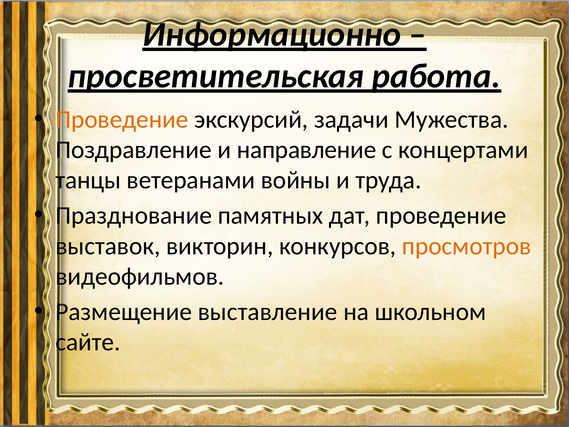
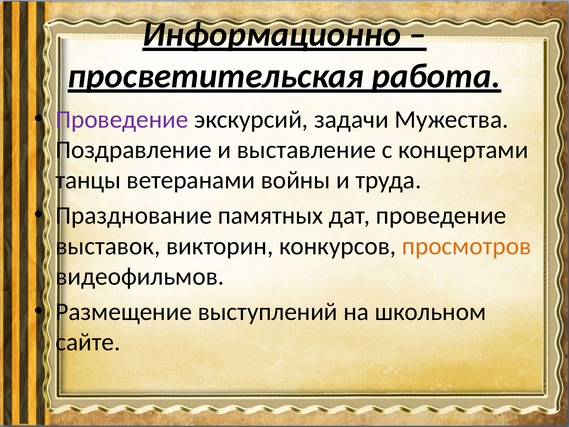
Проведение at (122, 119) colour: orange -> purple
направление: направление -> выставление
выставление: выставление -> выступлений
